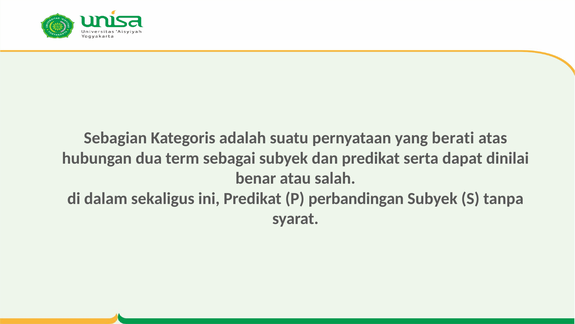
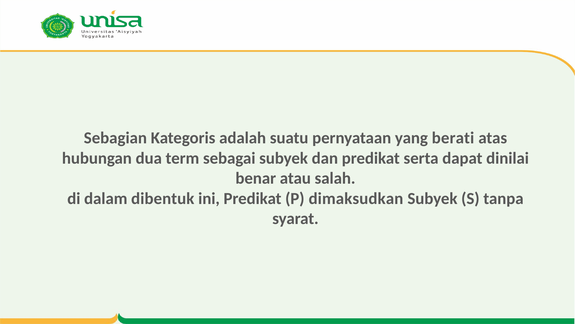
sekaligus: sekaligus -> dibentuk
perbandingan: perbandingan -> dimaksudkan
